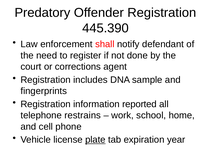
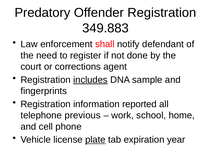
445.390: 445.390 -> 349.883
includes underline: none -> present
restrains: restrains -> previous
